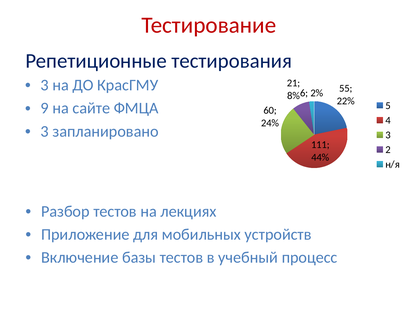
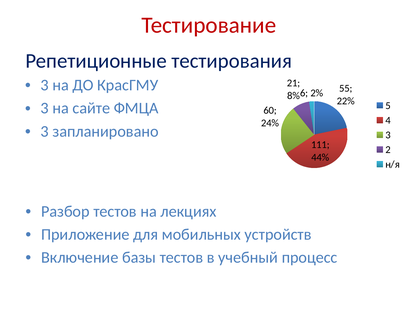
9 at (45, 108): 9 -> 3
